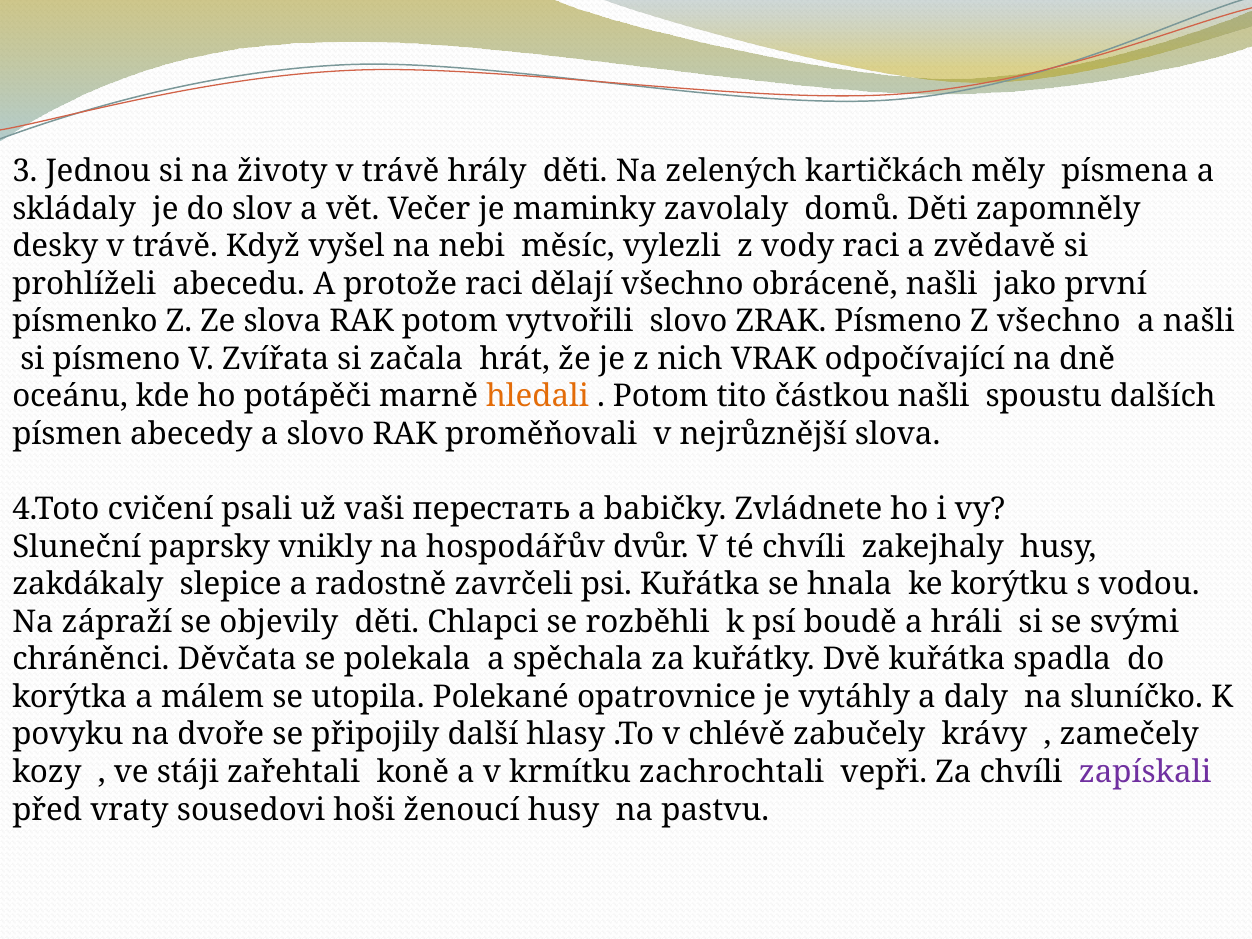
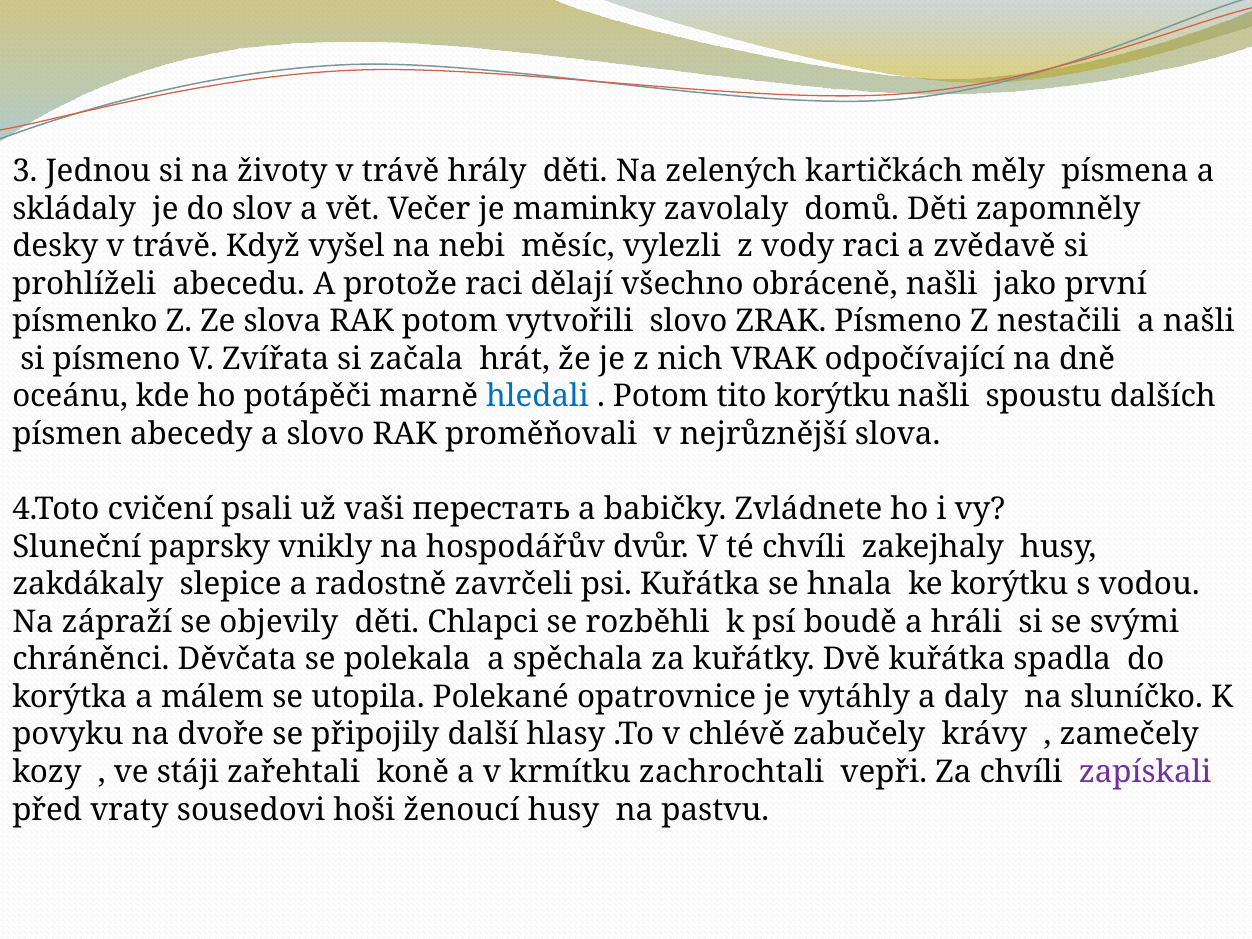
Z všechno: všechno -> nestačili
hledali colour: orange -> blue
tito částkou: částkou -> korýtku
